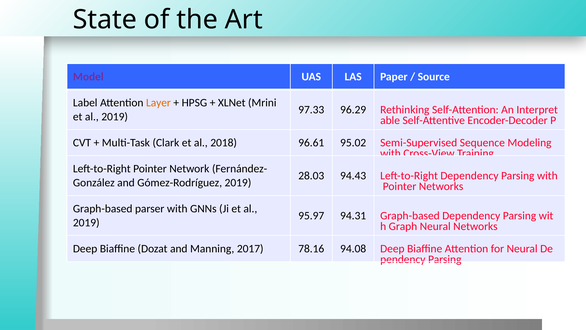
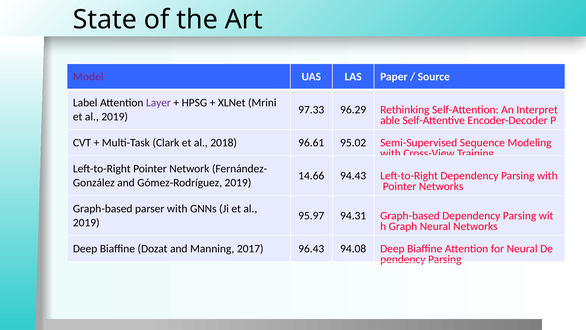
Layer colour: orange -> purple
28.03: 28.03 -> 14.66
78.16: 78.16 -> 96.43
